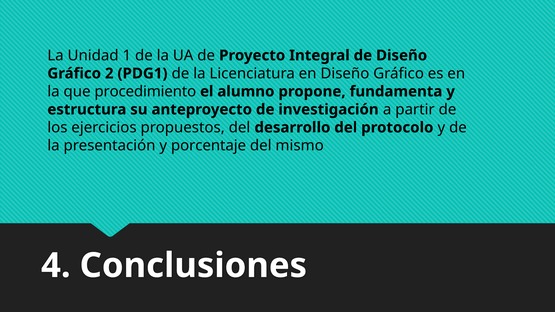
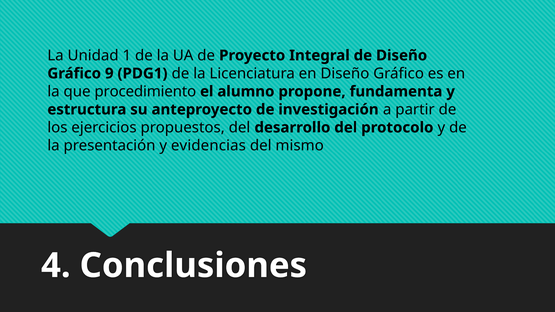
2: 2 -> 9
porcentaje: porcentaje -> evidencias
